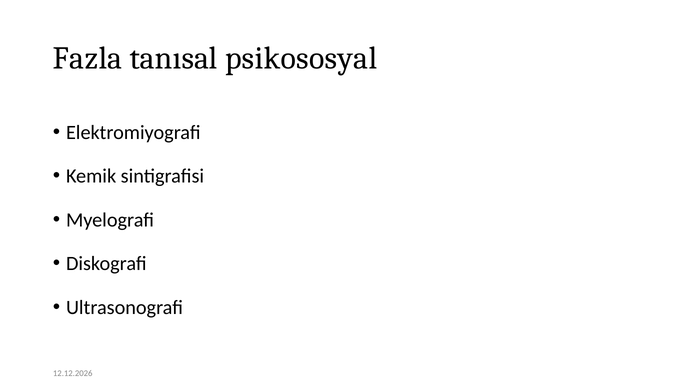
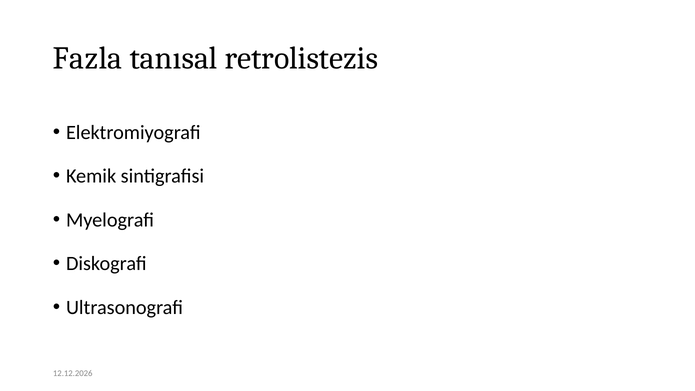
psikososyal: psikososyal -> retrolistezis
